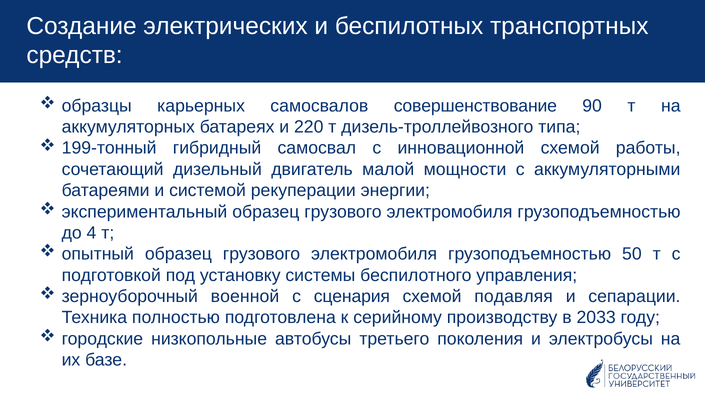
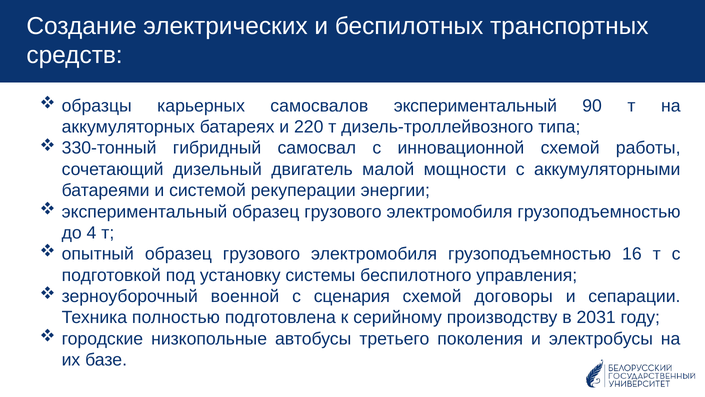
самосвалов совершенствование: совершенствование -> экспериментальный
199-тонный: 199-тонный -> 330-тонный
50: 50 -> 16
подавляя: подавляя -> договоры
2033: 2033 -> 2031
